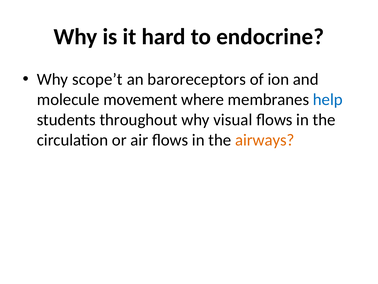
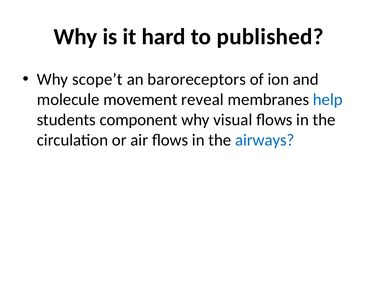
endocrine: endocrine -> published
where: where -> reveal
throughout: throughout -> component
airways colour: orange -> blue
